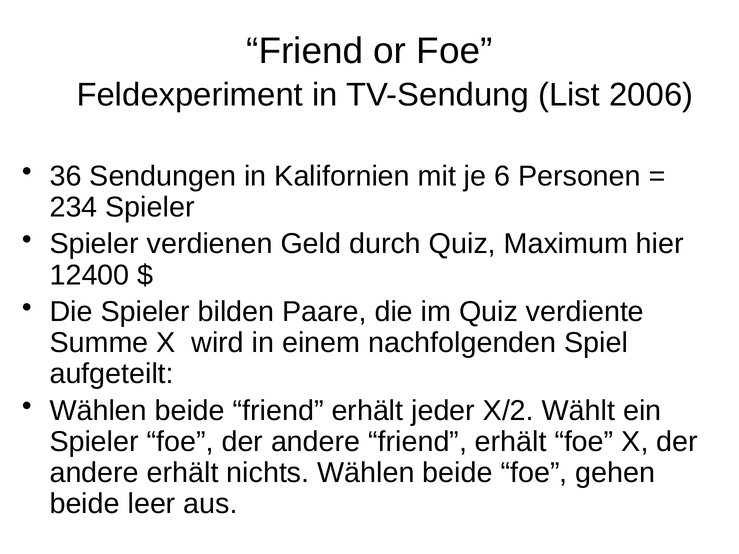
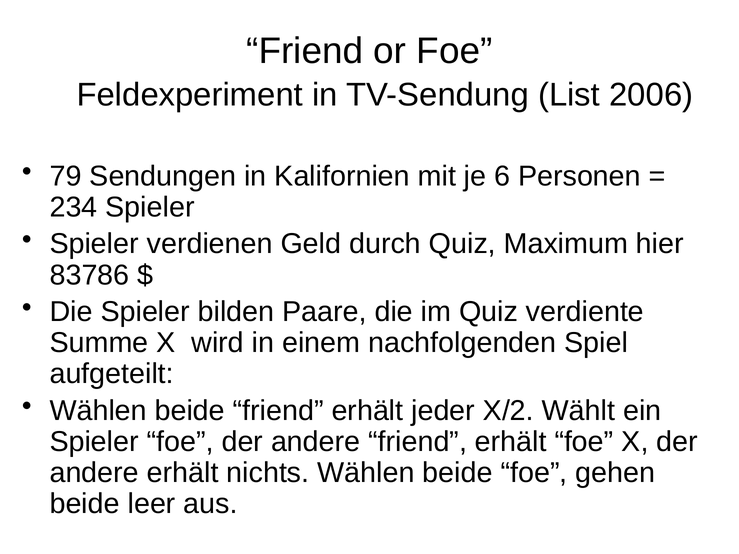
36: 36 -> 79
12400: 12400 -> 83786
